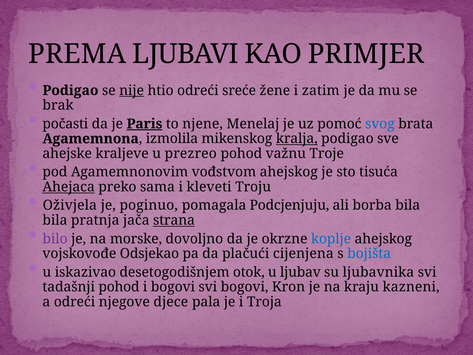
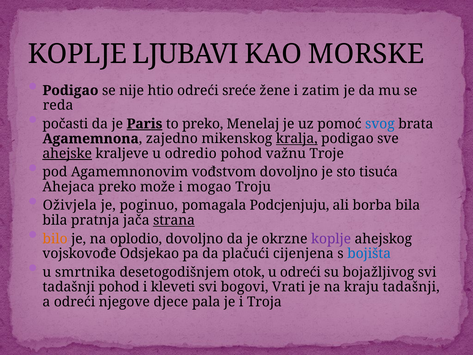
PREMA at (77, 54): PREMA -> KOPLJE
PRIMJER: PRIMJER -> MORSKE
nije underline: present -> none
brak: brak -> reda
to njene: njene -> preko
izmolila: izmolila -> zajedno
ahejske underline: none -> present
prezreo: prezreo -> odredio
vođstvom ahejskog: ahejskog -> dovoljno
Ahejaca underline: present -> none
sama: sama -> može
kleveti: kleveti -> mogao
bilo colour: purple -> orange
morske: morske -> oplodio
koplje at (331, 239) colour: blue -> purple
iskazivao: iskazivao -> smrtnika
u ljubav: ljubav -> odreći
ljubavnika: ljubavnika -> bojažljivog
i bogovi: bogovi -> kleveti
Kron: Kron -> Vrati
kraju kazneni: kazneni -> tadašnji
